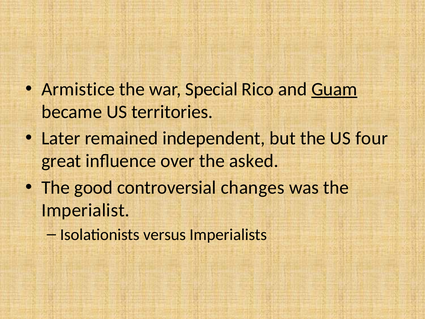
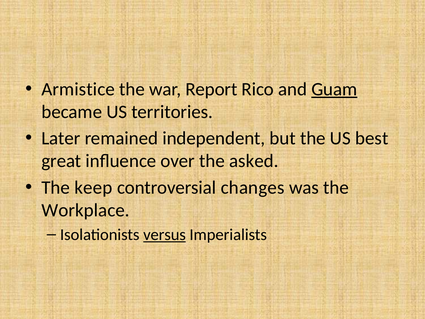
Special: Special -> Report
four: four -> best
good: good -> keep
Imperialist: Imperialist -> Workplace
versus underline: none -> present
